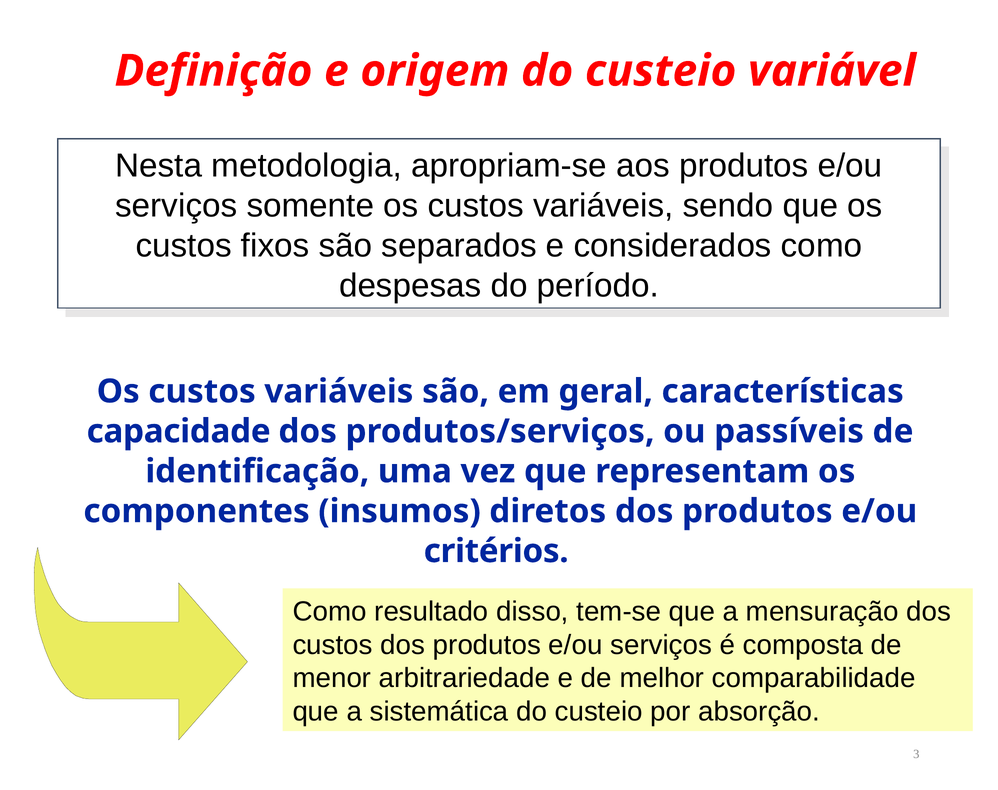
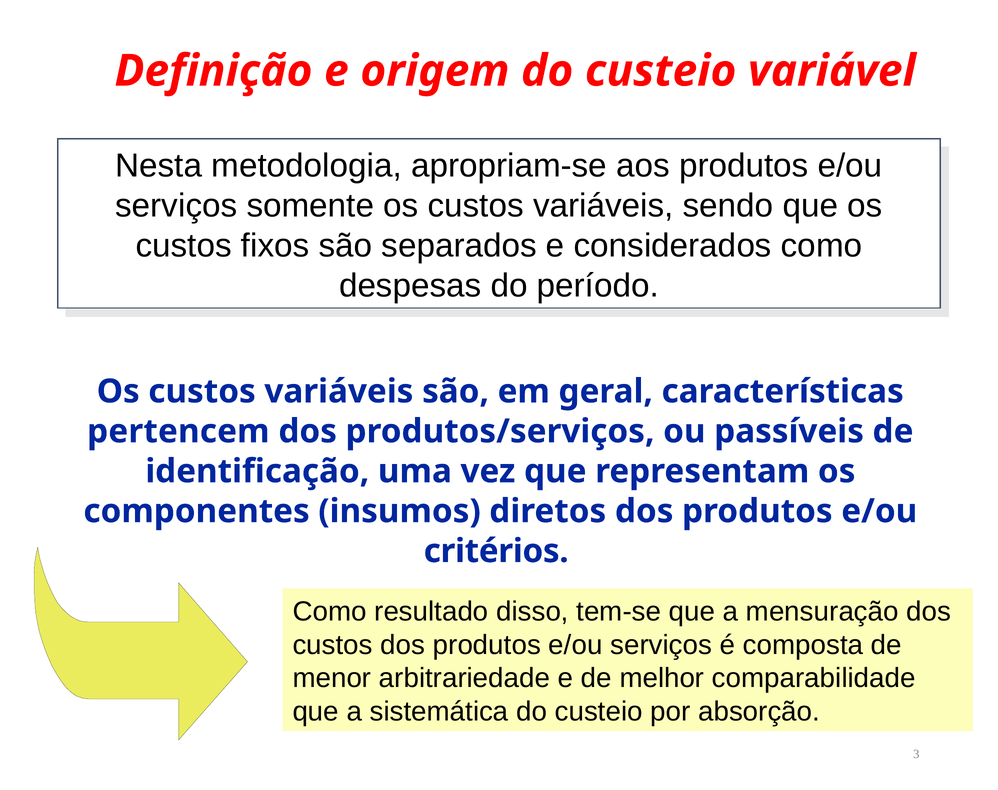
capacidade: capacidade -> pertencem
